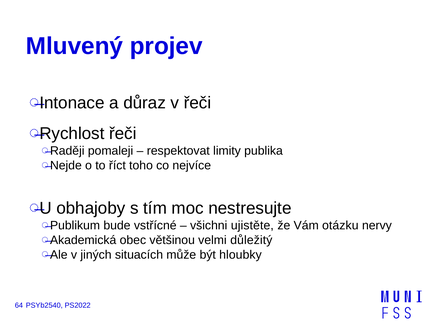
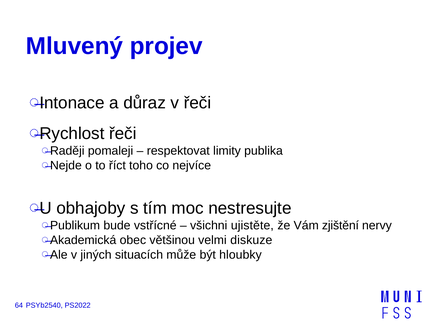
otázku: otázku -> zjištění
důležitý: důležitý -> diskuze
